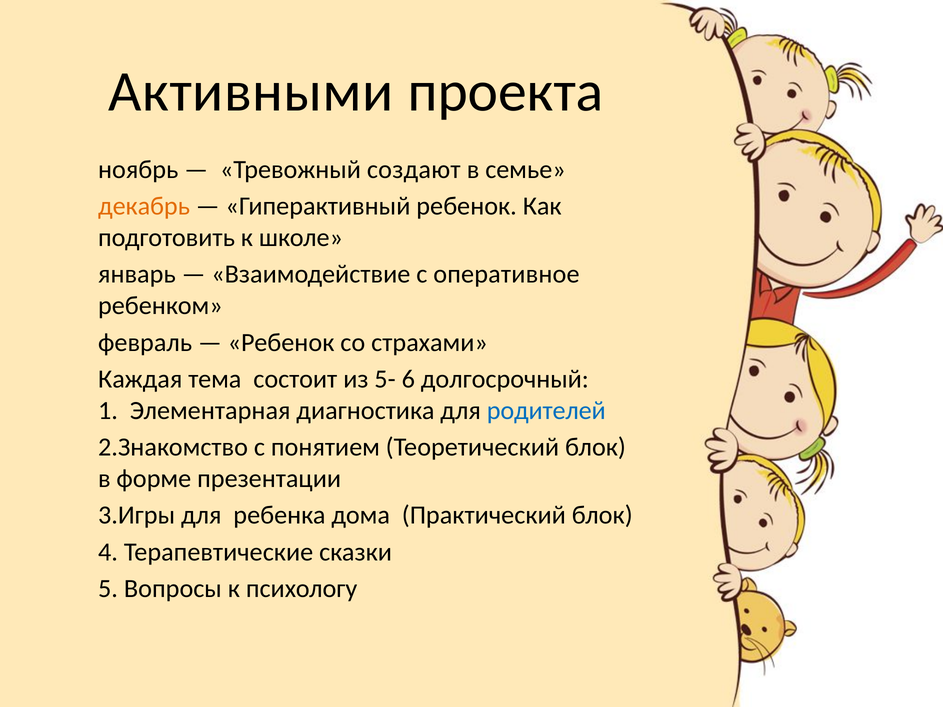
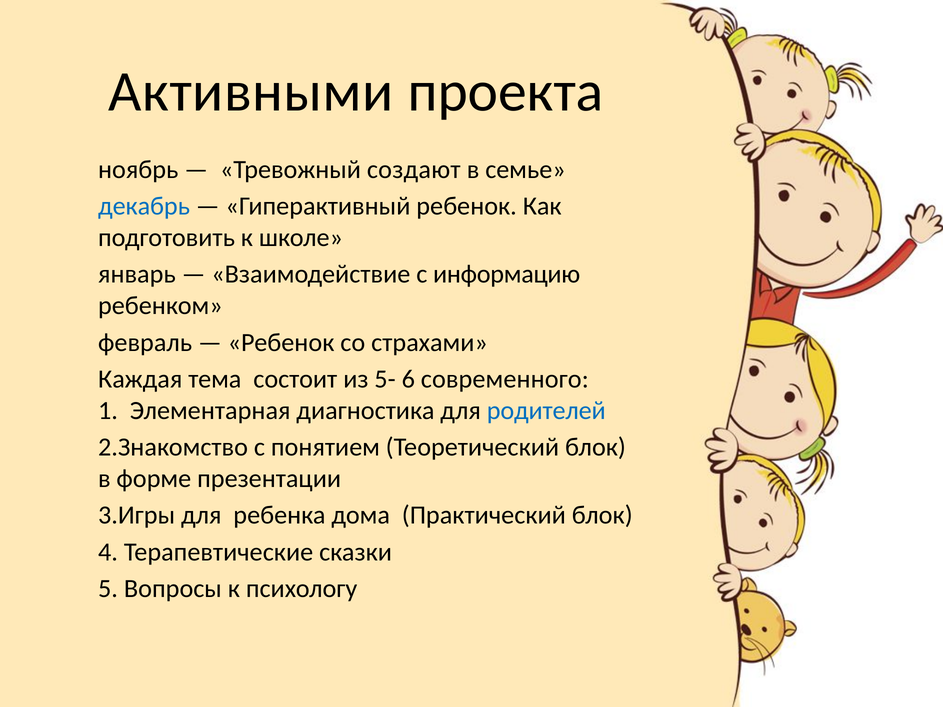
декабрь colour: orange -> blue
оперативное: оперативное -> информацию
долгосрочный: долгосрочный -> современного
